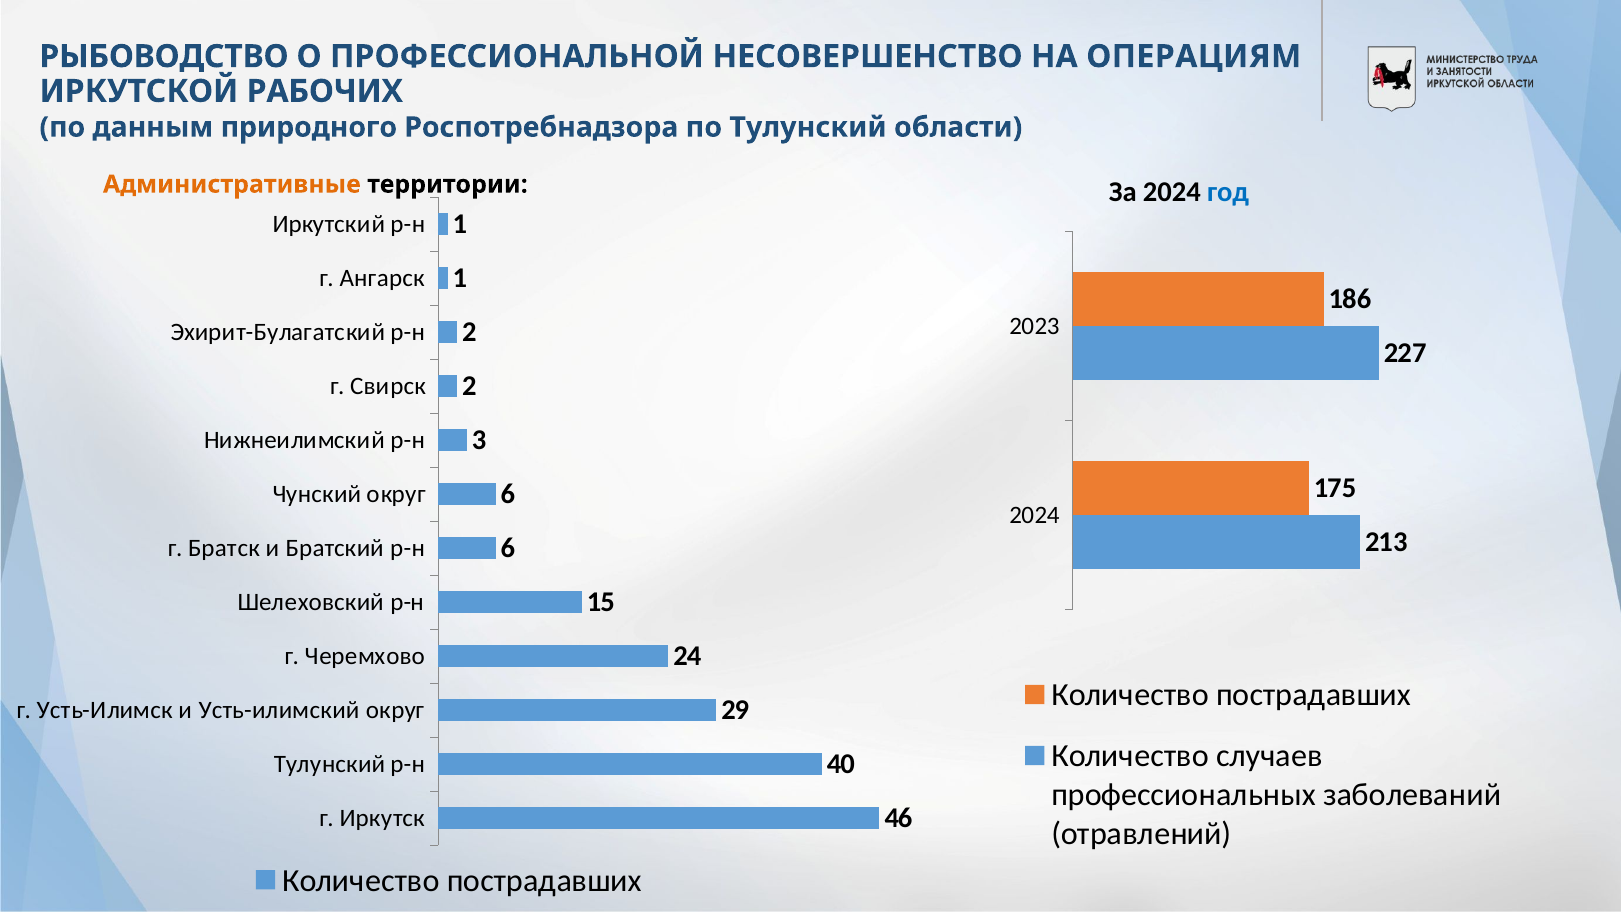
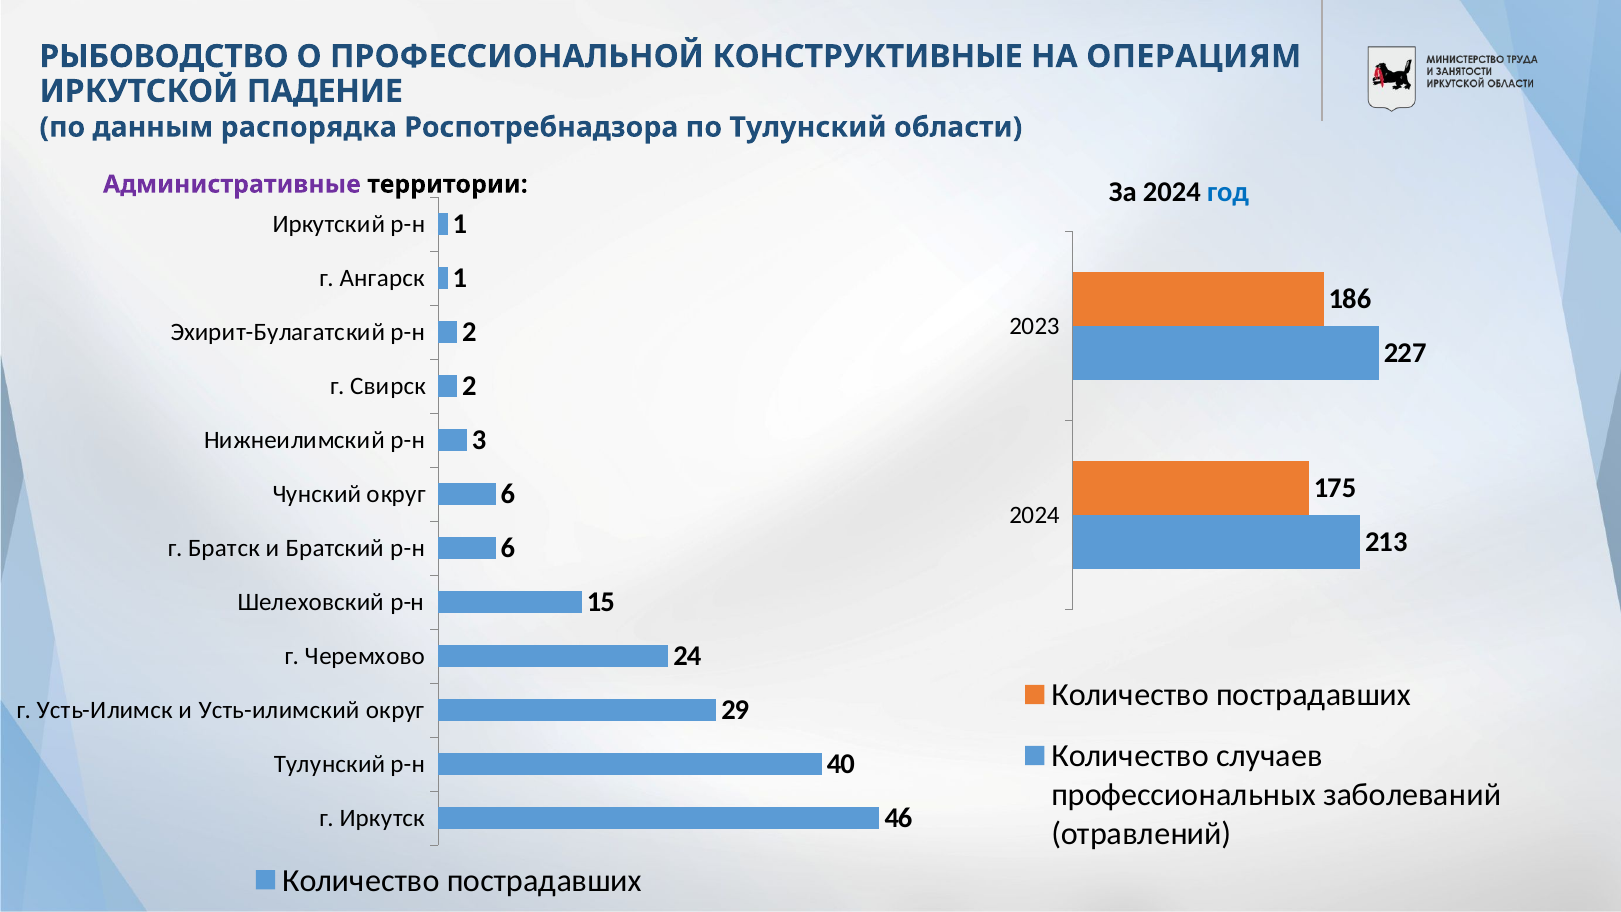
НЕСОВЕРШЕНСТВО: НЕСОВЕРШЕНСТВО -> КОНСТРУКТИВНЫЕ
РАБОЧИХ: РАБОЧИХ -> ПАДЕНИЕ
природного: природного -> распорядка
Административные colour: orange -> purple
